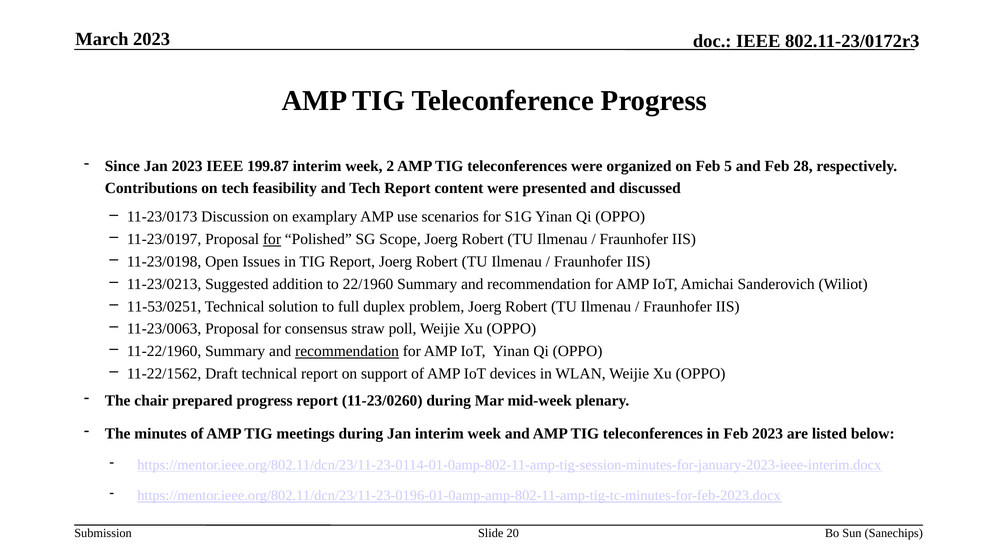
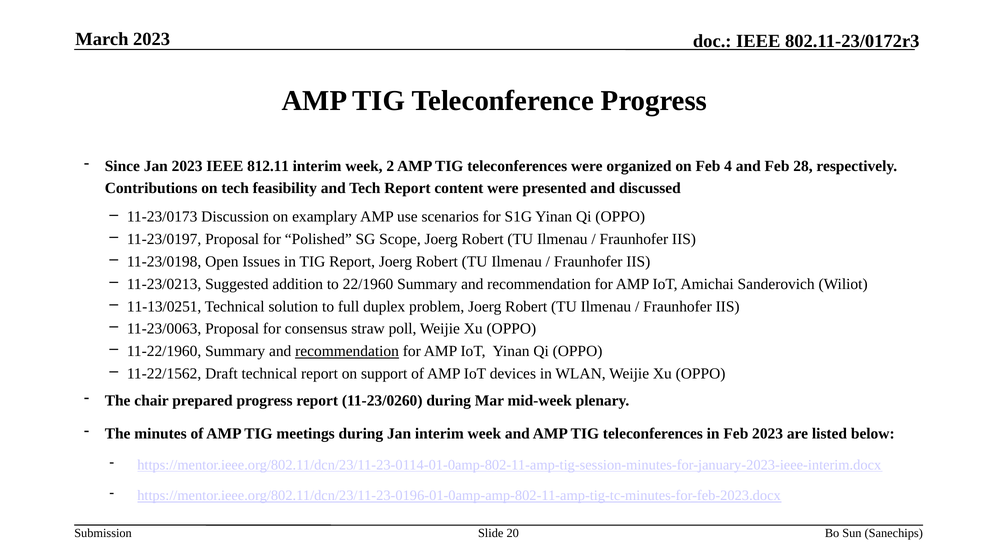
199.87: 199.87 -> 812.11
5: 5 -> 4
for at (272, 239) underline: present -> none
11-53/0251: 11-53/0251 -> 11-13/0251
